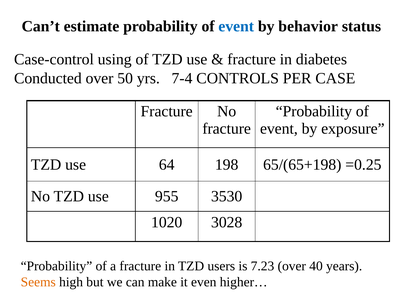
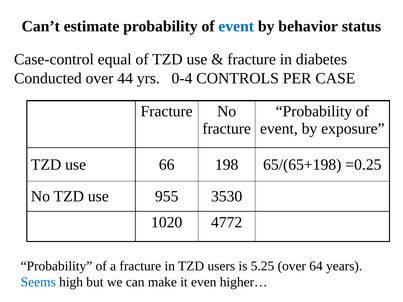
using: using -> equal
50: 50 -> 44
7-4: 7-4 -> 0-4
64: 64 -> 66
3028: 3028 -> 4772
7.23: 7.23 -> 5.25
40: 40 -> 64
Seems colour: orange -> blue
